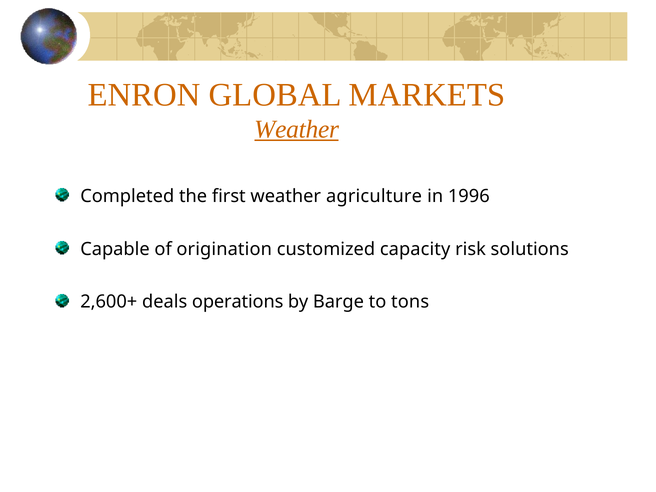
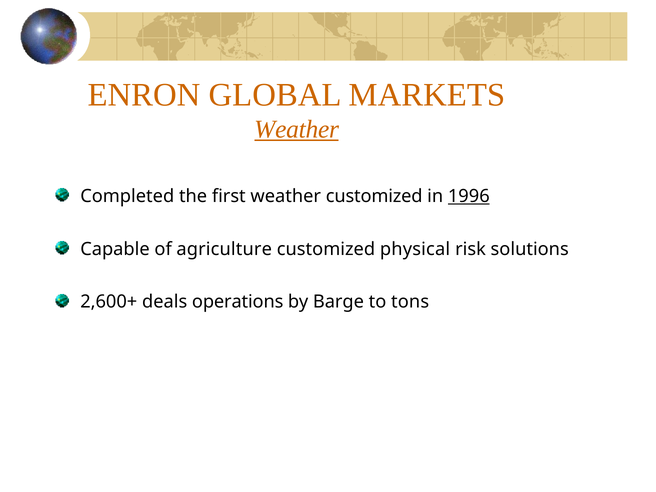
weather agriculture: agriculture -> customized
1996 underline: none -> present
origination: origination -> agriculture
capacity: capacity -> physical
